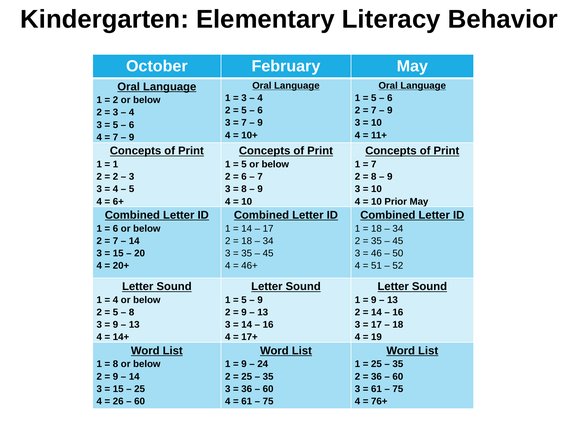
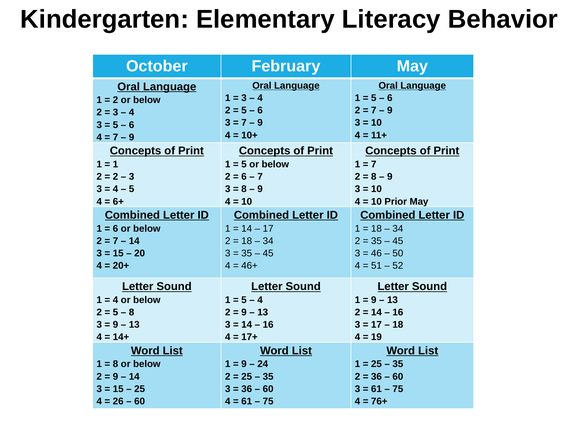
9 at (260, 300): 9 -> 4
